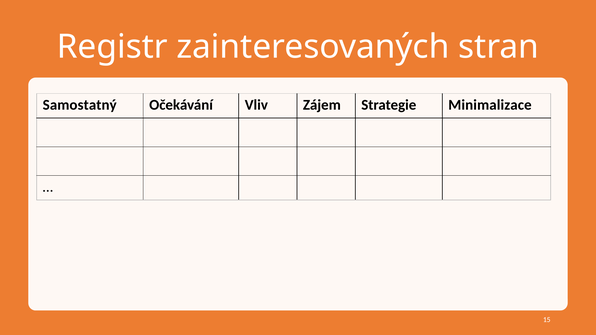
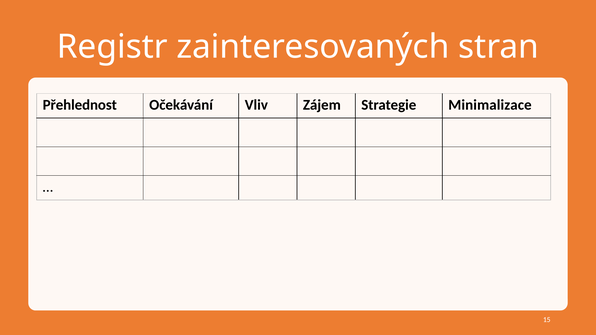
Samostatný: Samostatný -> Přehlednost
